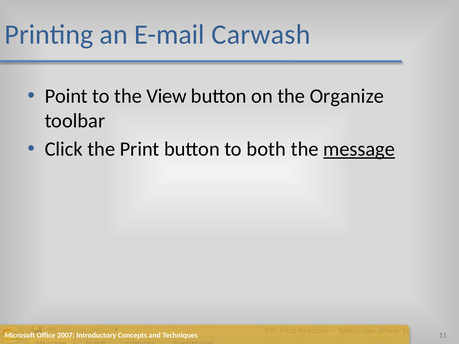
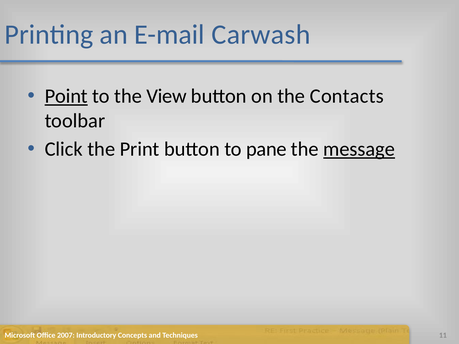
Point underline: none -> present
Organize: Organize -> Contacts
both: both -> pane
